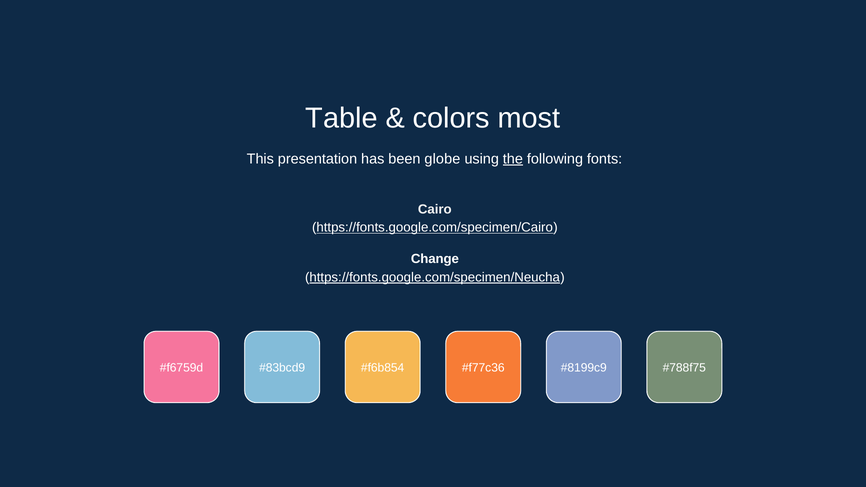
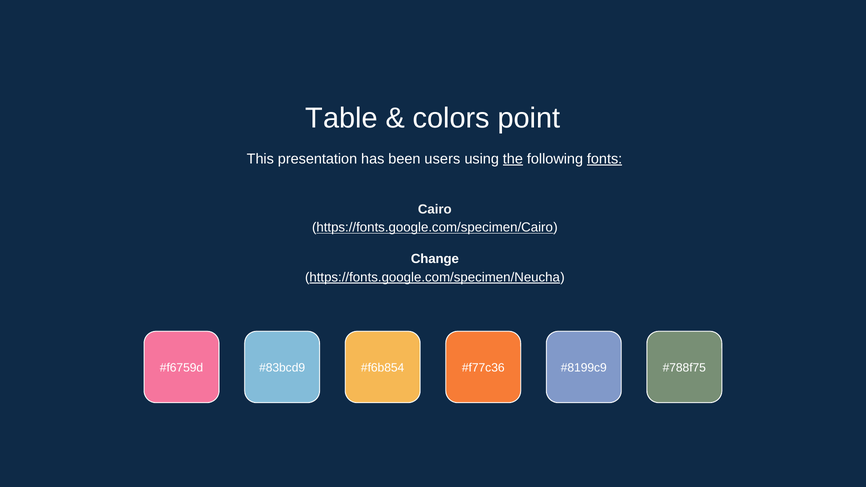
most: most -> point
globe: globe -> users
fonts underline: none -> present
